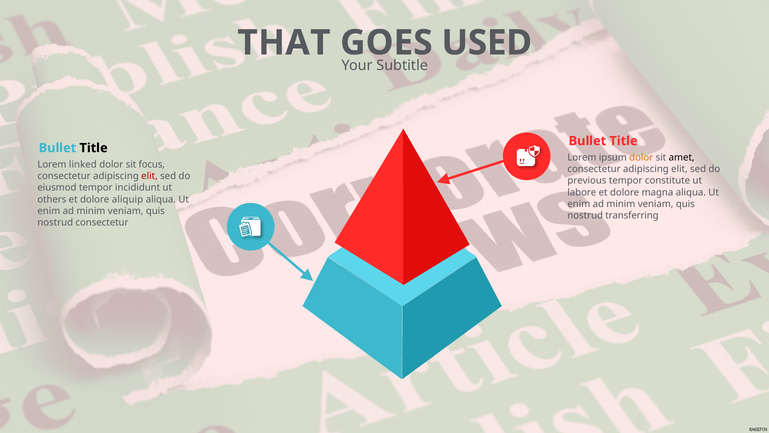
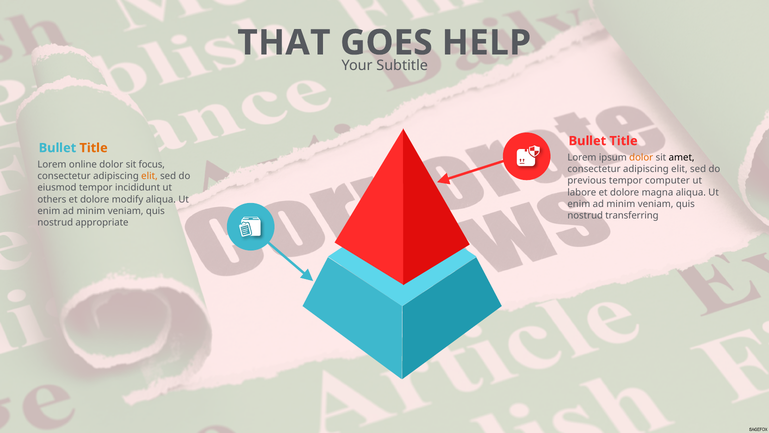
USED: USED -> HELP
Title at (94, 148) colour: black -> orange
linked: linked -> online
elit at (149, 176) colour: red -> orange
constitute: constitute -> computer
aliquip: aliquip -> modify
nostrud consectetur: consectetur -> appropriate
